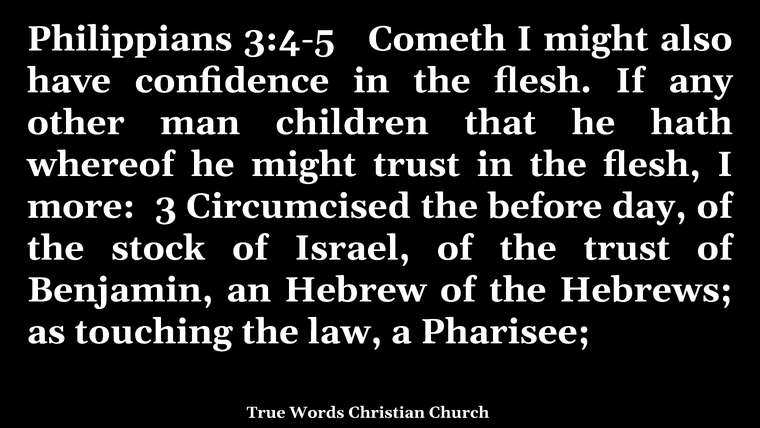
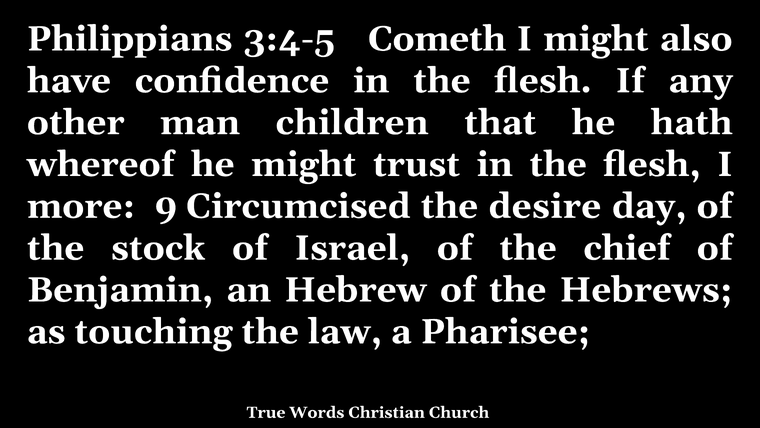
3: 3 -> 9
before: before -> desire
the trust: trust -> chief
